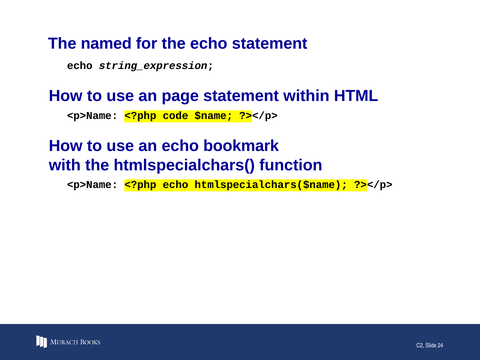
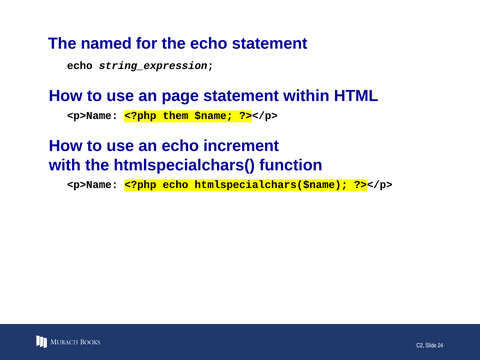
code: code -> them
bookmark: bookmark -> increment
